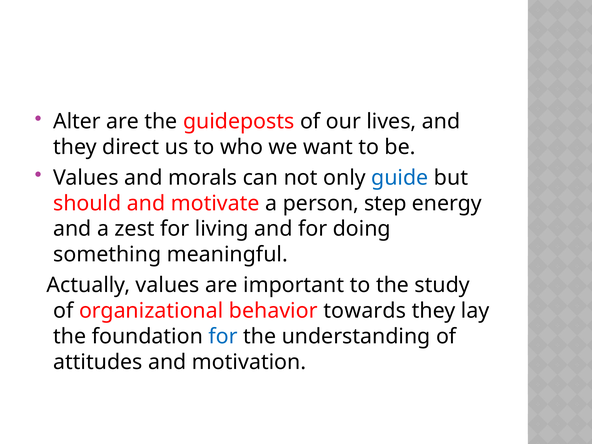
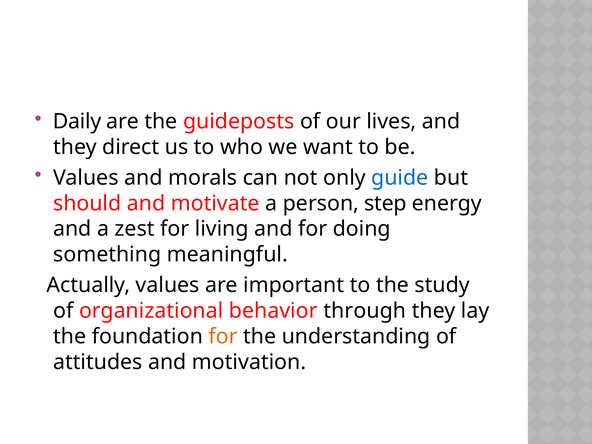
Alter: Alter -> Daily
towards: towards -> through
for at (223, 336) colour: blue -> orange
